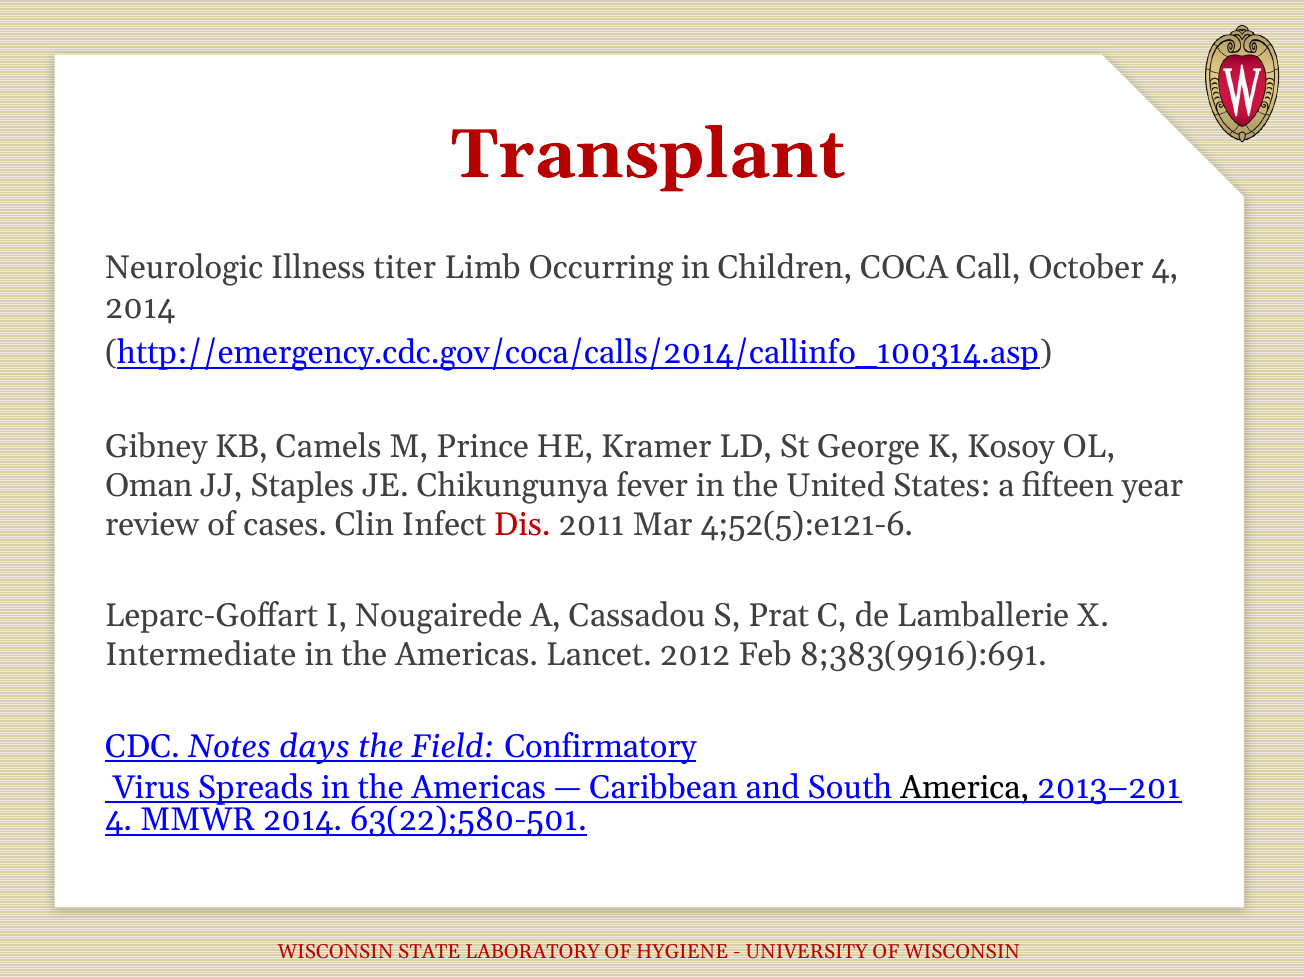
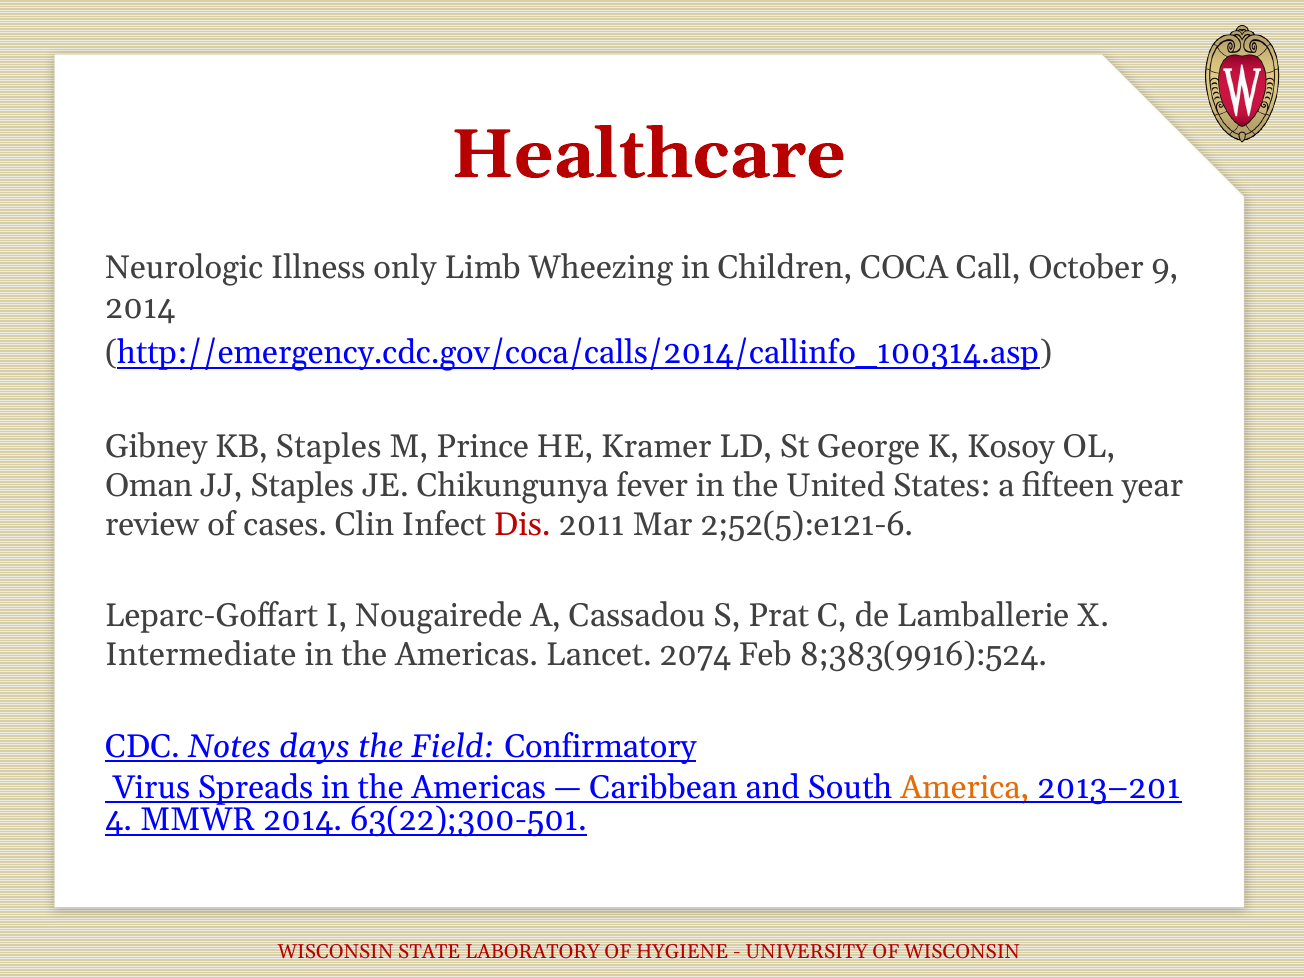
Transplant: Transplant -> Healthcare
titer: titer -> only
Occurring: Occurring -> Wheezing
October 4: 4 -> 9
KB Camels: Camels -> Staples
4;52(5):e121-6: 4;52(5):e121-6 -> 2;52(5):e121-6
2012: 2012 -> 2074
8;383(9916):691: 8;383(9916):691 -> 8;383(9916):524
America colour: black -> orange
63(22);580-501: 63(22);580-501 -> 63(22);300-501
